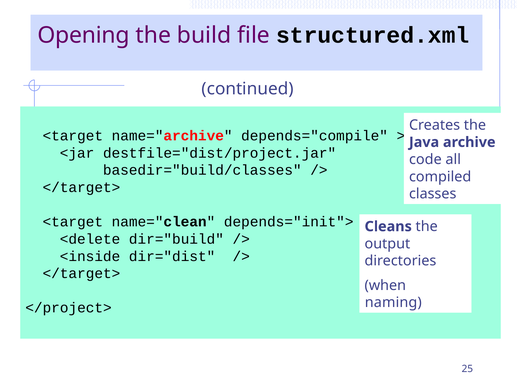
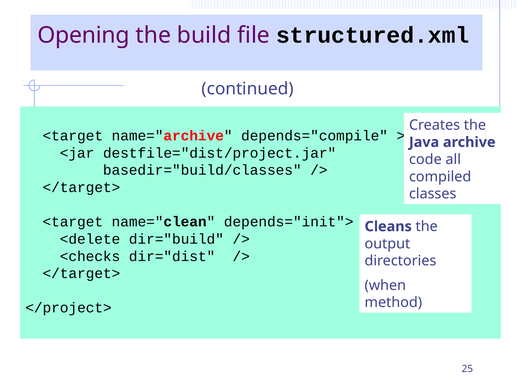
<inside: <inside -> <checks
naming: naming -> method
